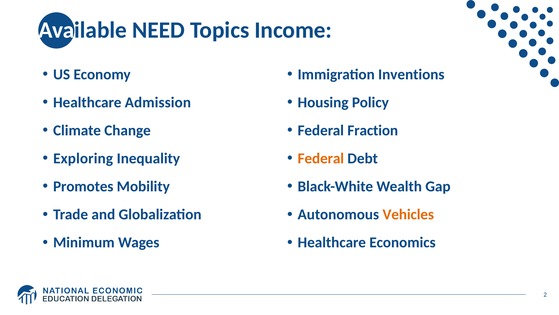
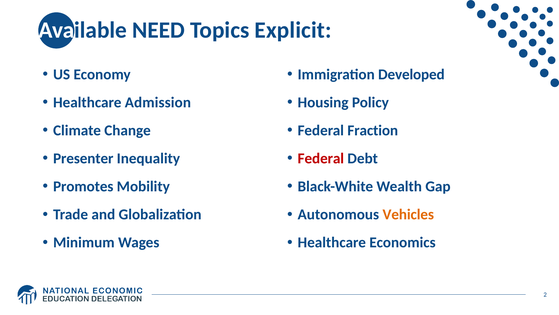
Income: Income -> Explicit
Inventions: Inventions -> Developed
Exploring: Exploring -> Presenter
Federal at (321, 158) colour: orange -> red
